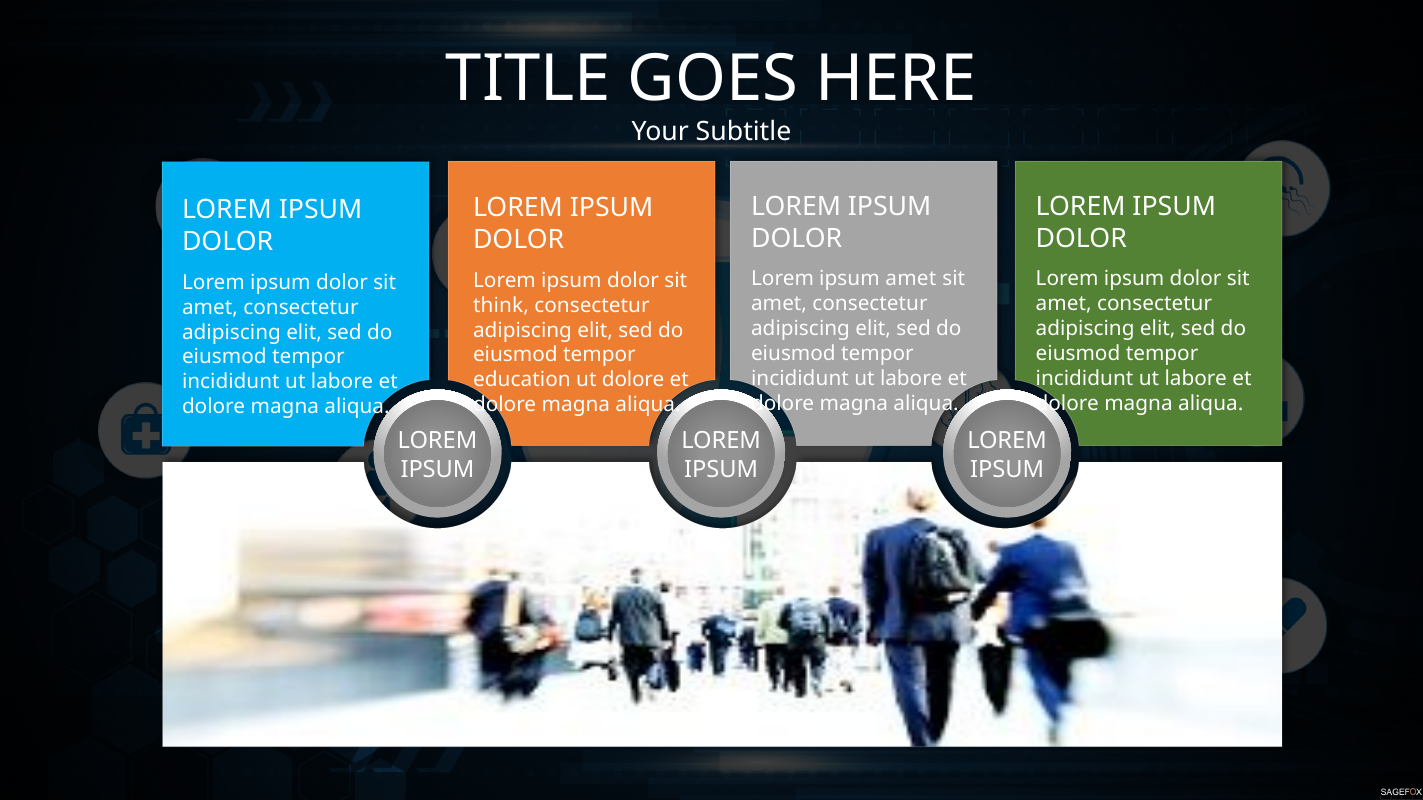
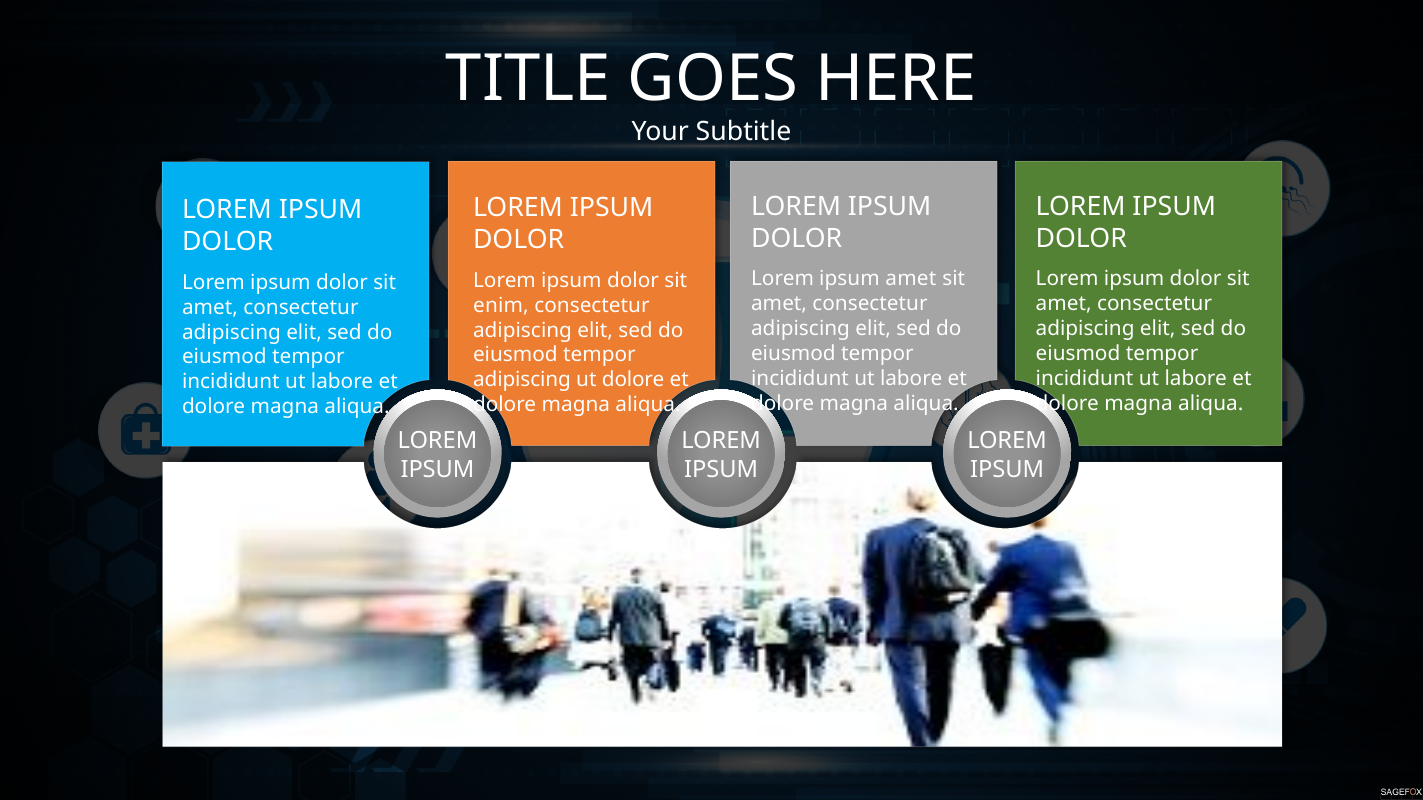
think: think -> enim
education at (522, 380): education -> adipiscing
